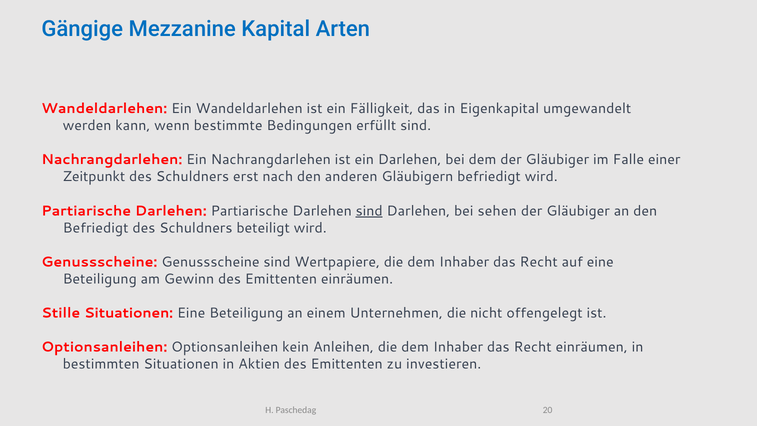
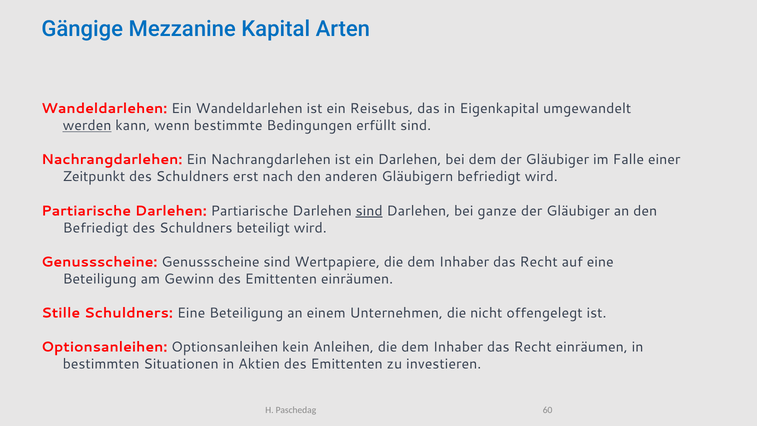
Fälligkeit: Fälligkeit -> Reisebus
werden underline: none -> present
sehen: sehen -> ganze
Stille Situationen: Situationen -> Schuldners
20: 20 -> 60
